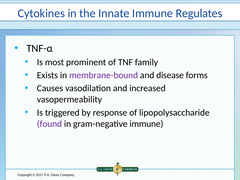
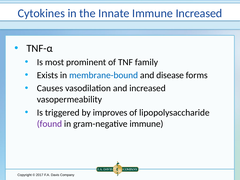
Immune Regulates: Regulates -> Increased
membrane-bound colour: purple -> blue
response: response -> improves
